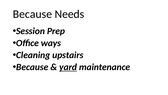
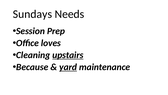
Because at (32, 14): Because -> Sundays
ways: ways -> loves
upstairs underline: none -> present
